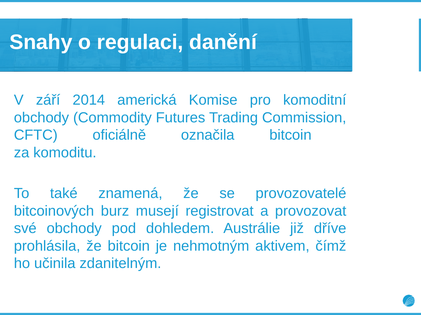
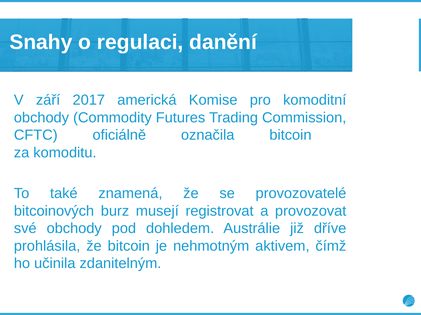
2014: 2014 -> 2017
